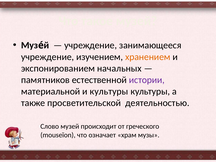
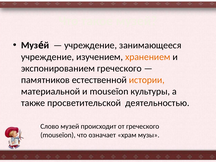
экспонированием начальных: начальных -> греческого
истории colour: purple -> orange
и культуры: культуры -> mouseĩon
